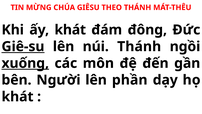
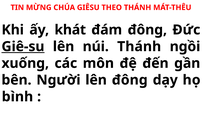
xuống underline: present -> none
lên phần: phần -> đông
khát at (18, 96): khát -> bình
